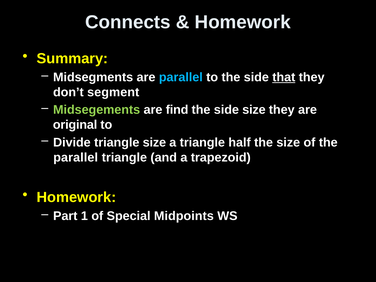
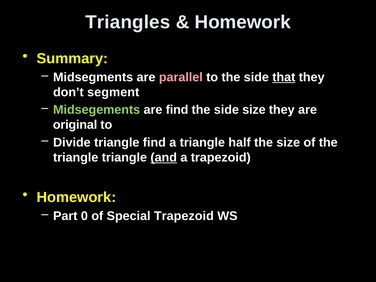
Connects: Connects -> Triangles
parallel at (181, 77) colour: light blue -> pink
triangle size: size -> find
parallel at (76, 157): parallel -> triangle
and underline: none -> present
1: 1 -> 0
Special Midpoints: Midpoints -> Trapezoid
